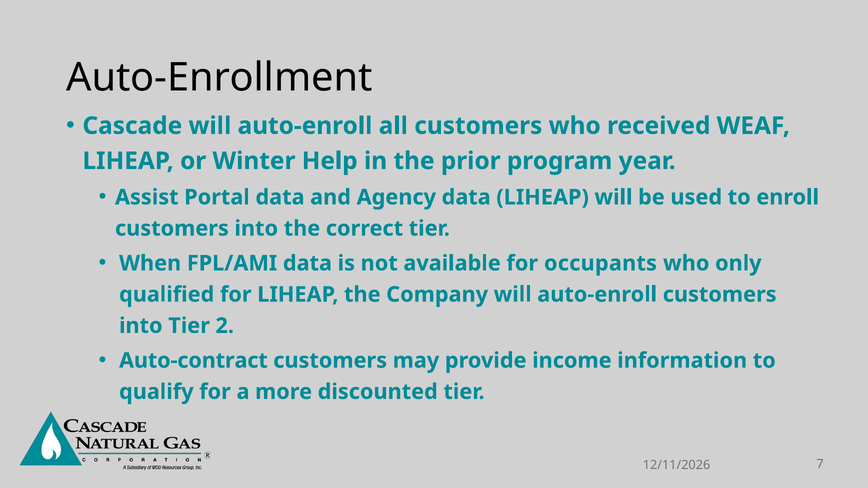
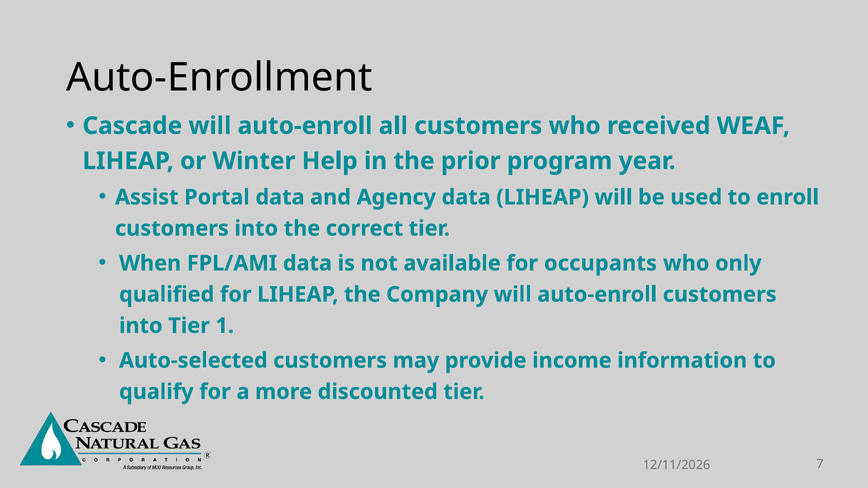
2: 2 -> 1
Auto-contract: Auto-contract -> Auto-selected
